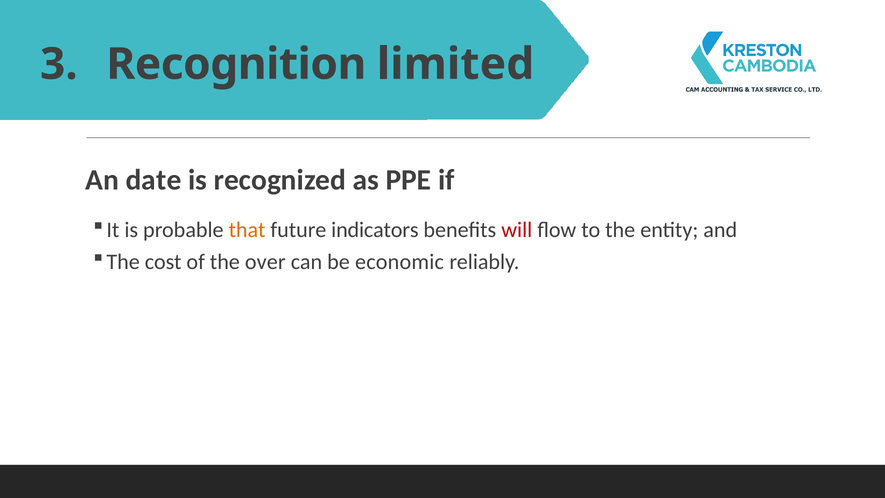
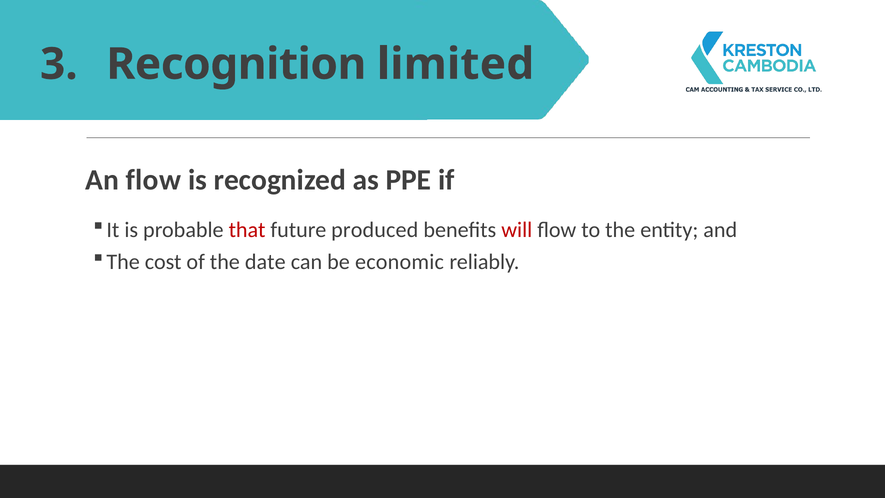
An date: date -> flow
that colour: orange -> red
indicators: indicators -> produced
over: over -> date
